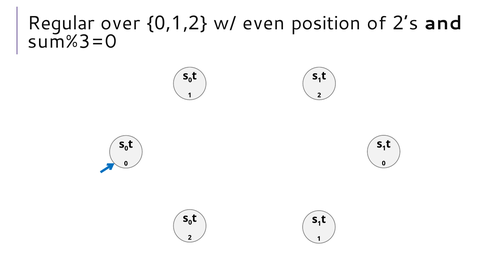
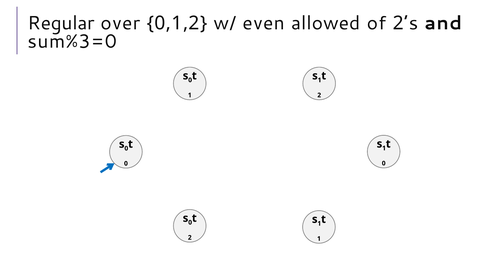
position: position -> allowed
